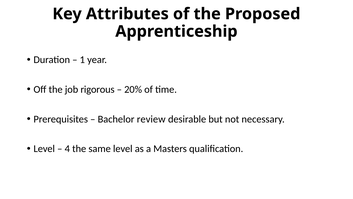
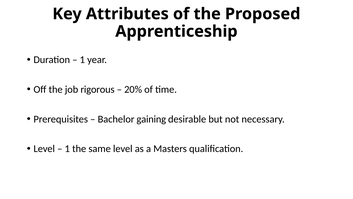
review: review -> gaining
4 at (67, 148): 4 -> 1
